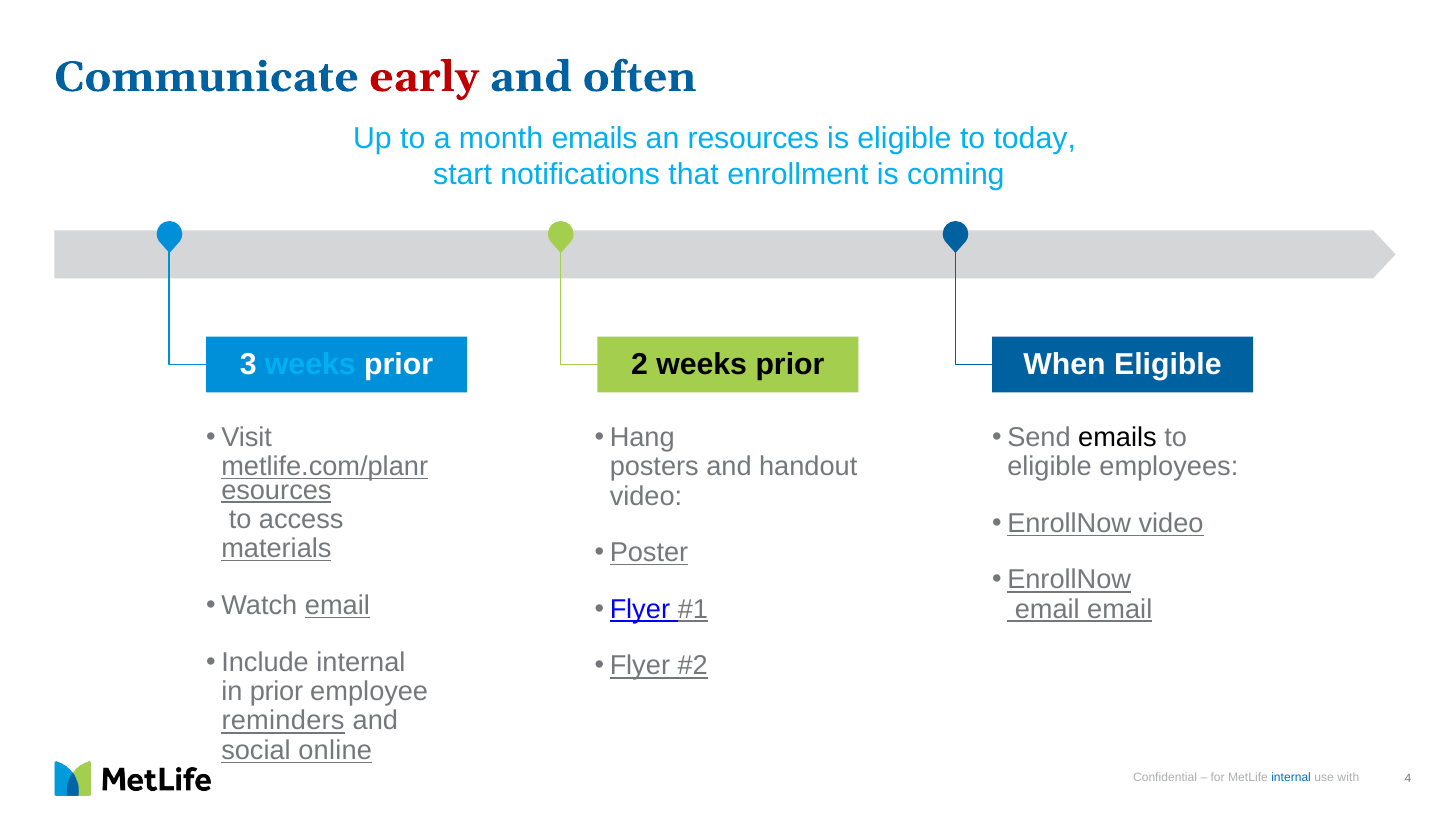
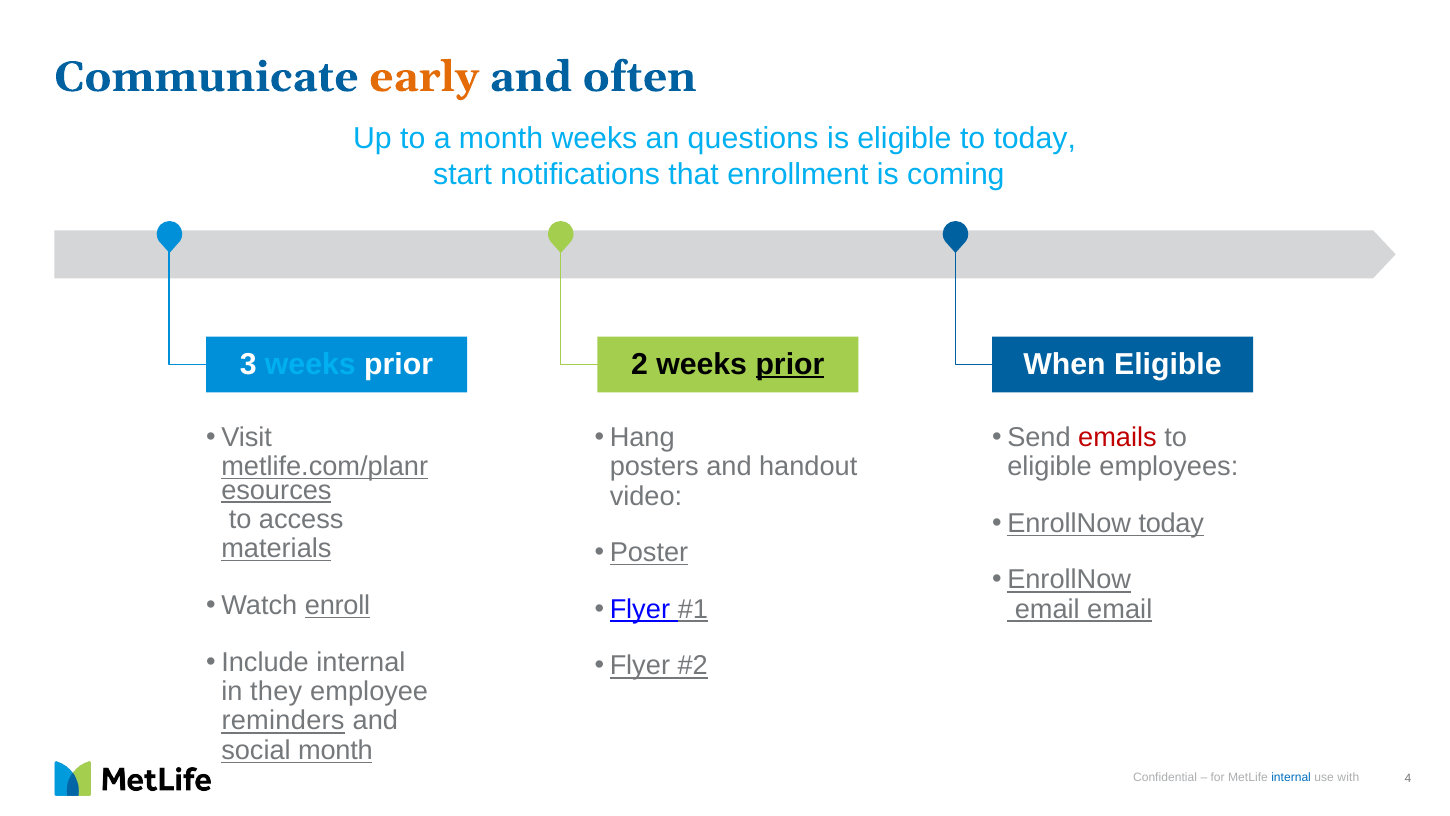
early colour: red -> orange
month emails: emails -> weeks
resources: resources -> questions
prior at (790, 364) underline: none -> present
emails at (1117, 437) colour: black -> red
EnrollNow video: video -> today
Watch email: email -> enroll
in prior: prior -> they
social online: online -> month
